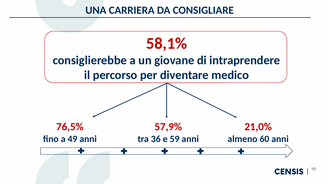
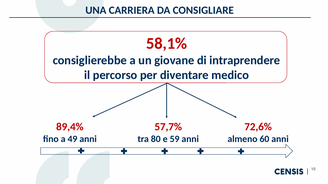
76,5%: 76,5% -> 89,4%
57,9%: 57,9% -> 57,7%
21,0%: 21,0% -> 72,6%
36: 36 -> 80
